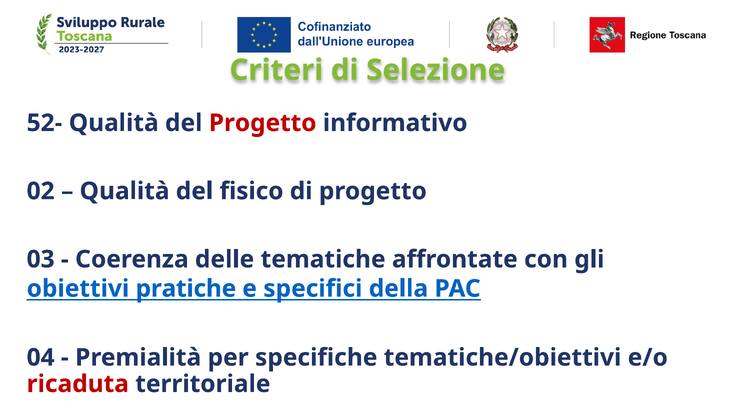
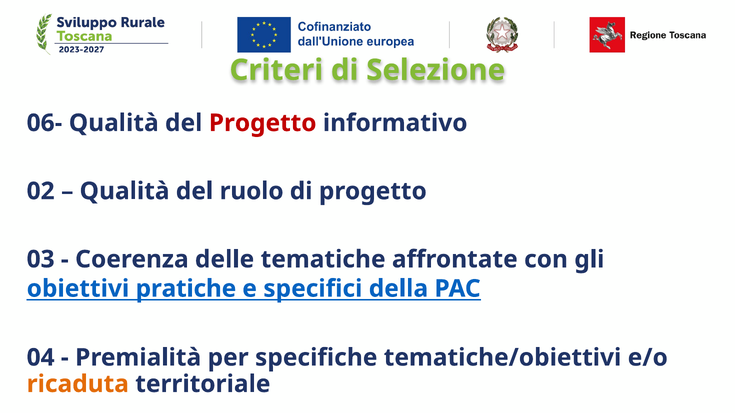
52-: 52- -> 06-
fisico: fisico -> ruolo
ricaduta colour: red -> orange
